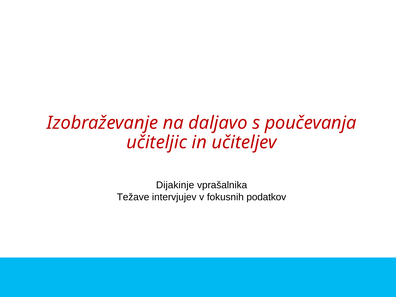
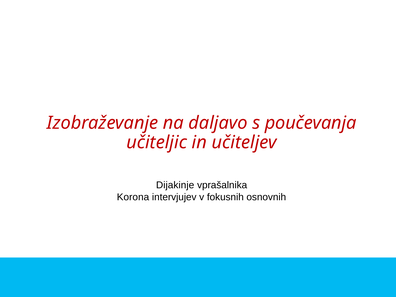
Težave: Težave -> Korona
podatkov: podatkov -> osnovnih
